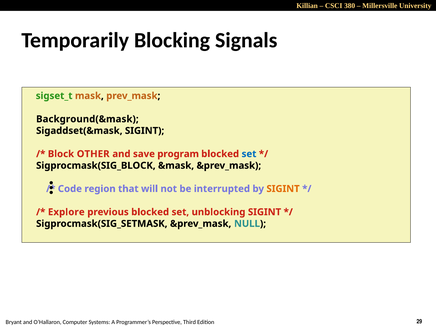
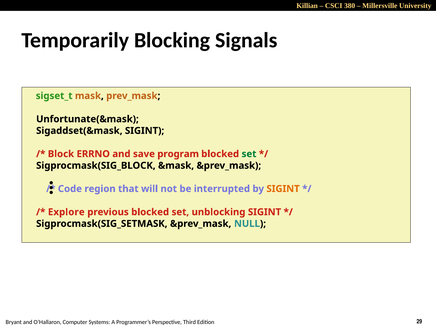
Background(&mask: Background(&mask -> Unfortunate(&mask
OTHER: OTHER -> ERRNO
set at (249, 154) colour: blue -> green
